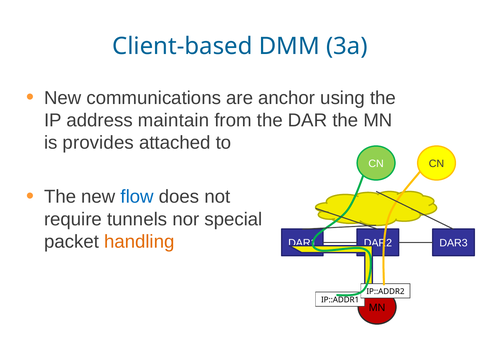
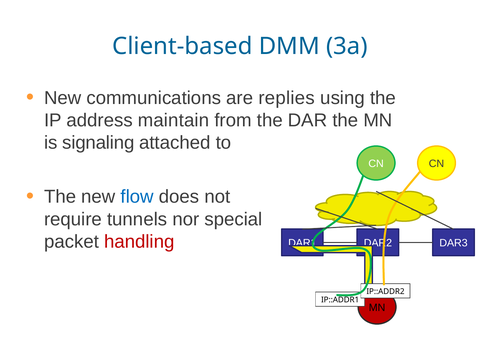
anchor: anchor -> replies
provides: provides -> signaling
handling colour: orange -> red
